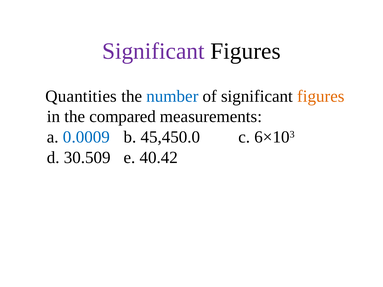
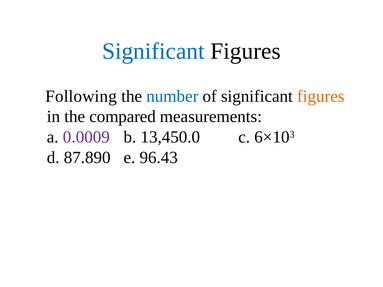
Significant at (153, 51) colour: purple -> blue
Quantities: Quantities -> Following
0.0009 colour: blue -> purple
45,450.0: 45,450.0 -> 13,450.0
30.509: 30.509 -> 87.890
40.42: 40.42 -> 96.43
